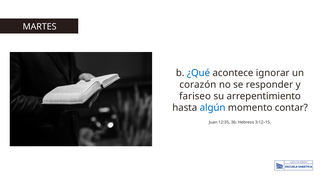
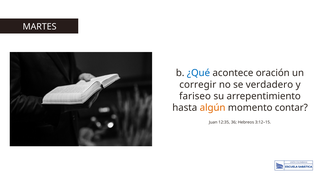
ignorar: ignorar -> oración
corazón: corazón -> corregir
responder: responder -> verdadero
algún colour: blue -> orange
